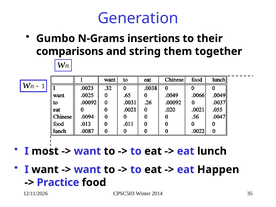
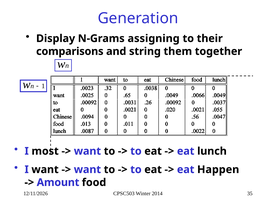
Gumbo: Gumbo -> Display
insertions: insertions -> assigning
Practice: Practice -> Amount
